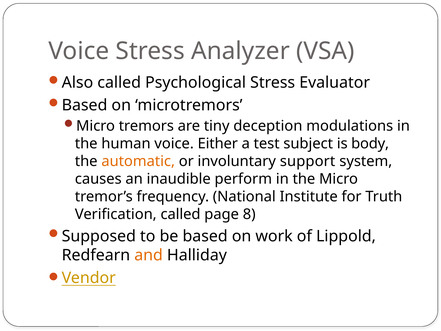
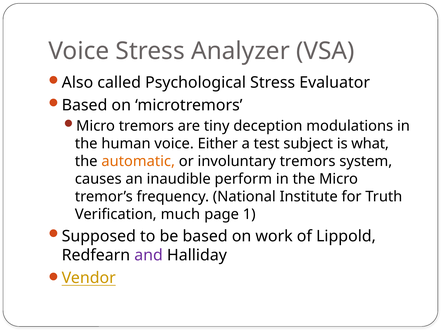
body: body -> what
involuntary support: support -> tremors
Verification called: called -> much
8: 8 -> 1
and colour: orange -> purple
